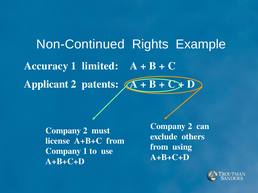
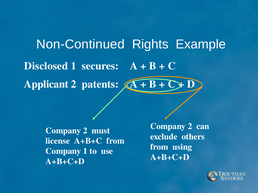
Accuracy: Accuracy -> Disclosed
limited: limited -> secures
